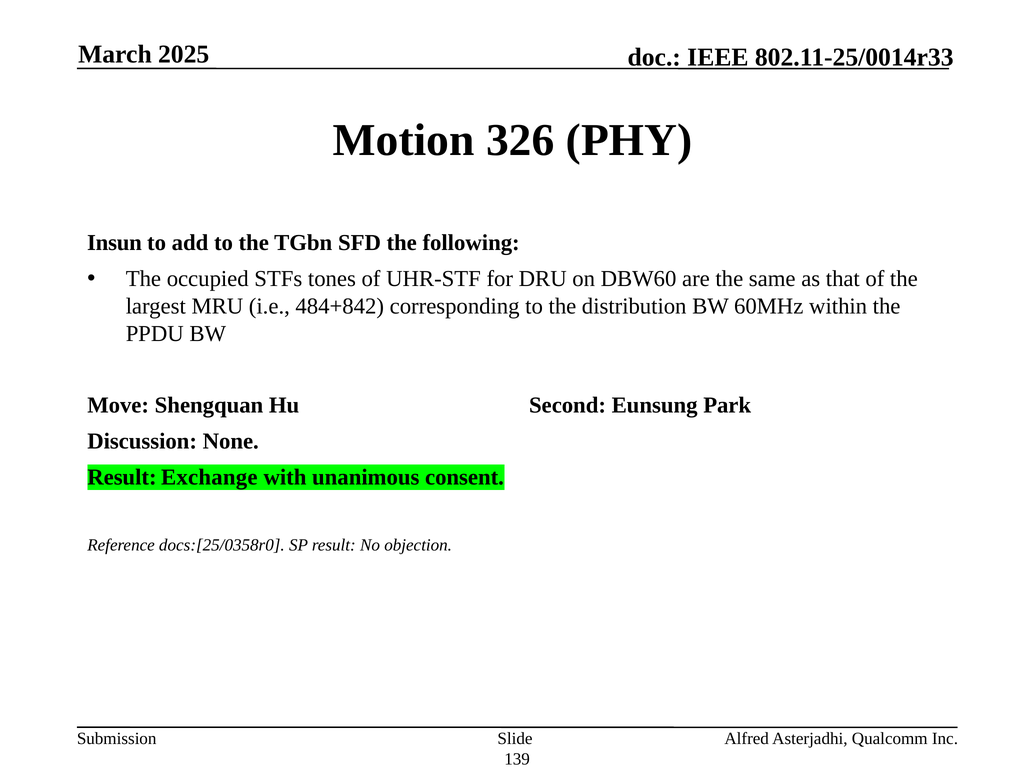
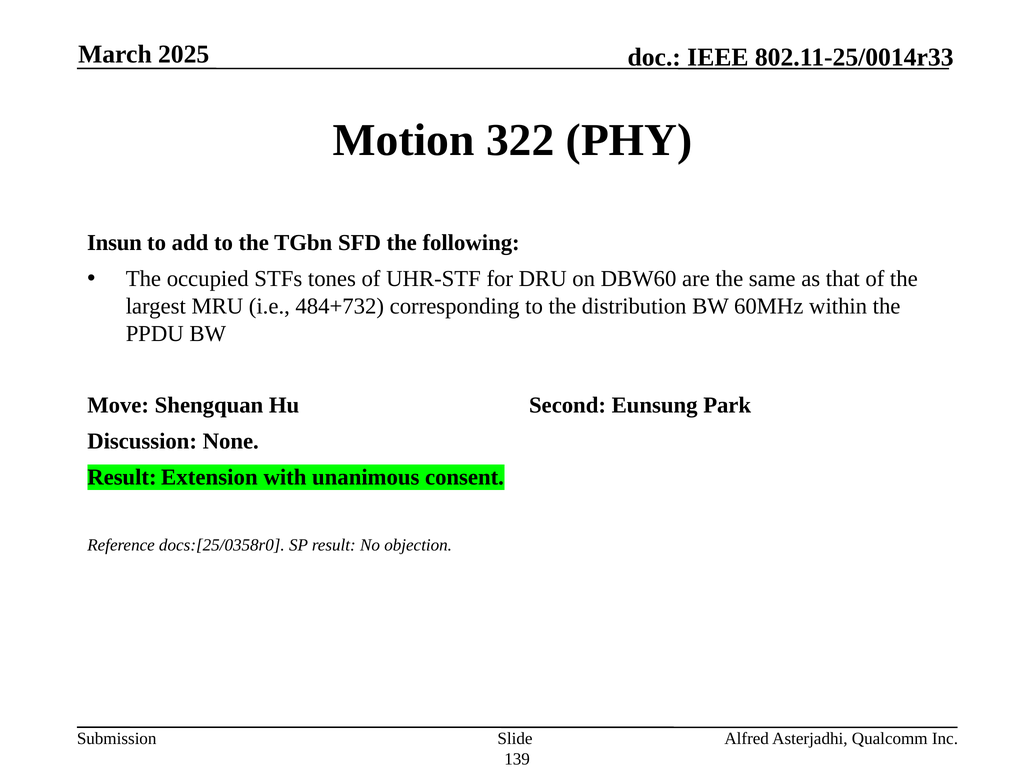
326: 326 -> 322
484+842: 484+842 -> 484+732
Exchange: Exchange -> Extension
